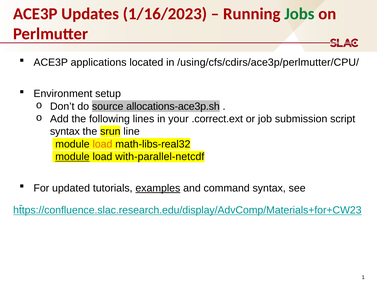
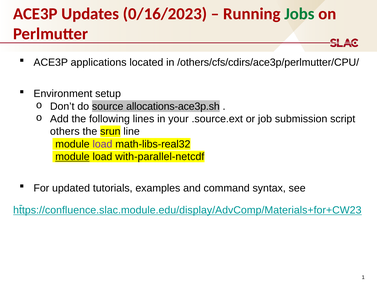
1/16/2023: 1/16/2023 -> 0/16/2023
/using/cfs/cdirs/ace3p/perlmutter/CPU/: /using/cfs/cdirs/ace3p/perlmutter/CPU/ -> /others/cfs/cdirs/ace3p/perlmutter/CPU/
.correct.ext: .correct.ext -> .source.ext
syntax at (65, 131): syntax -> others
load at (102, 144) colour: orange -> purple
examples underline: present -> none
https://confluence.slac.research.edu/display/AdvComp/Materials+for+CW23: https://confluence.slac.research.edu/display/AdvComp/Materials+for+CW23 -> https://confluence.slac.module.edu/display/AdvComp/Materials+for+CW23
